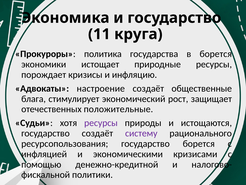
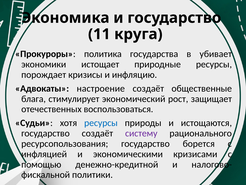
в борется: борется -> убивает
положительные: положительные -> воспользоваться
ресурсы at (101, 123) colour: purple -> blue
